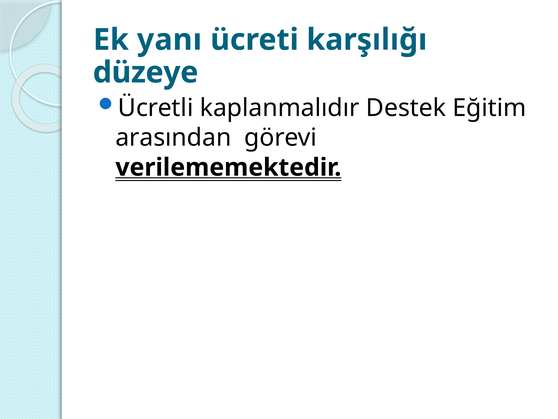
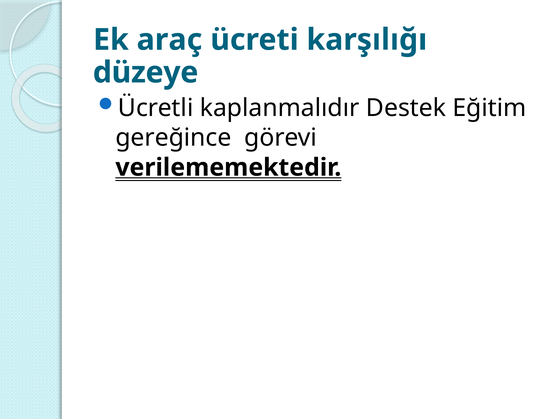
yanı: yanı -> araç
arasından: arasından -> gereğince
